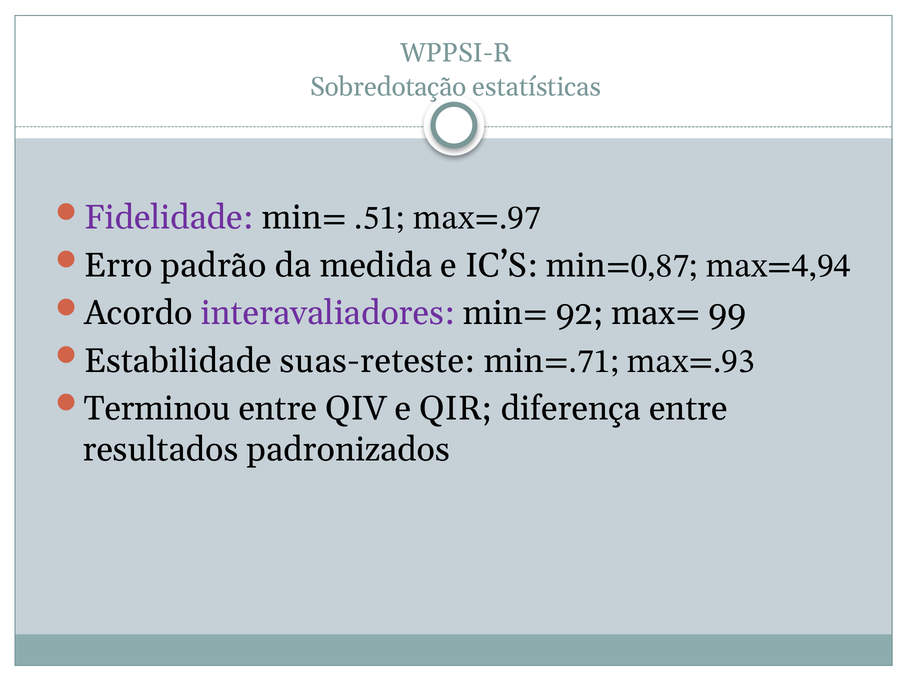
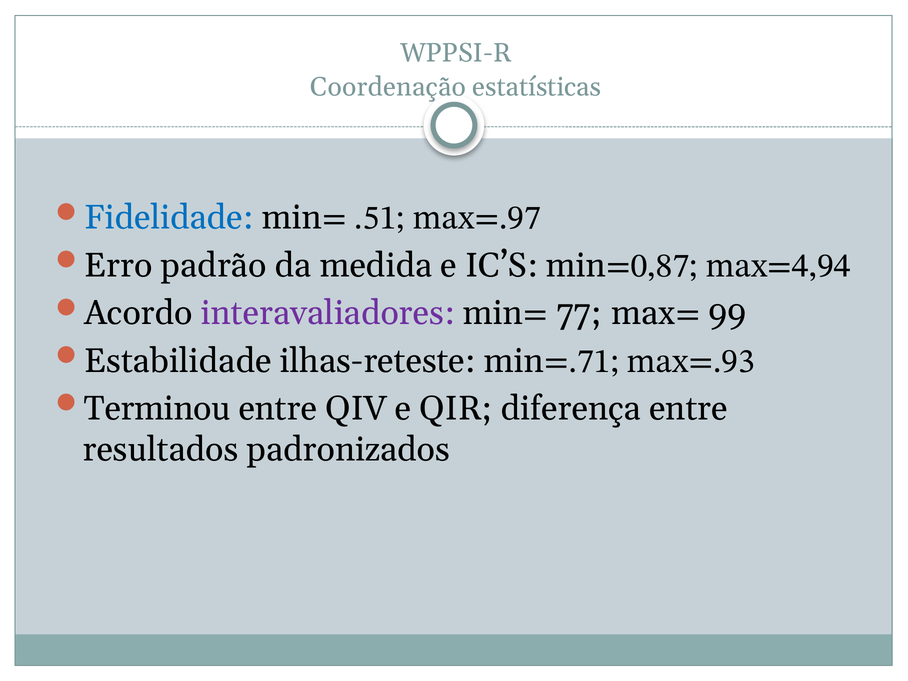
Sobredotação: Sobredotação -> Coordenação
Fidelidade colour: purple -> blue
92: 92 -> 77
suas-reteste: suas-reteste -> ilhas-reteste
